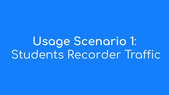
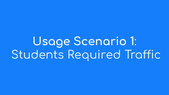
Recorder: Recorder -> Required
